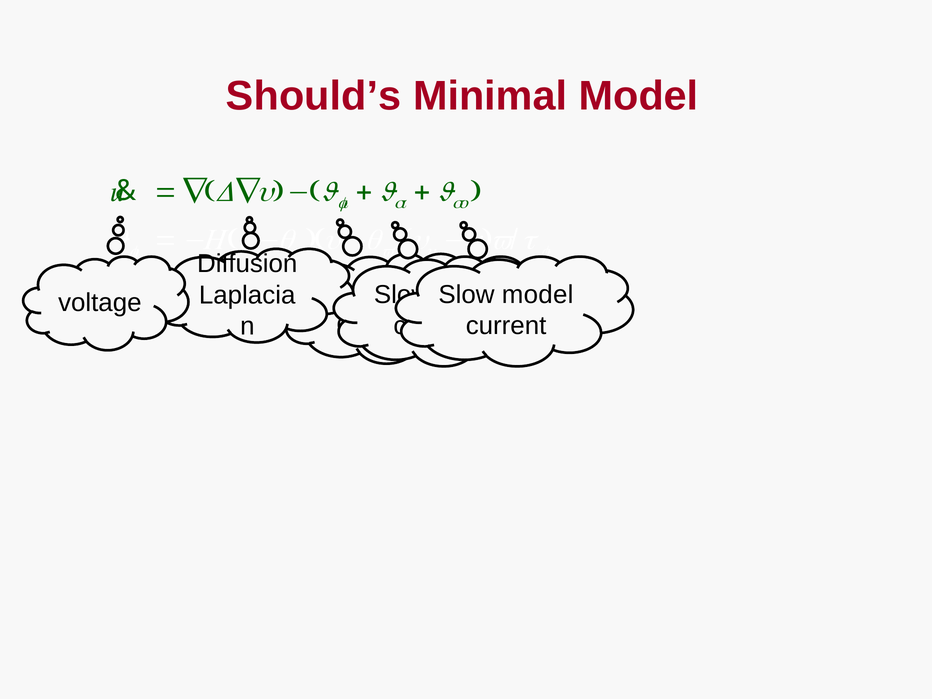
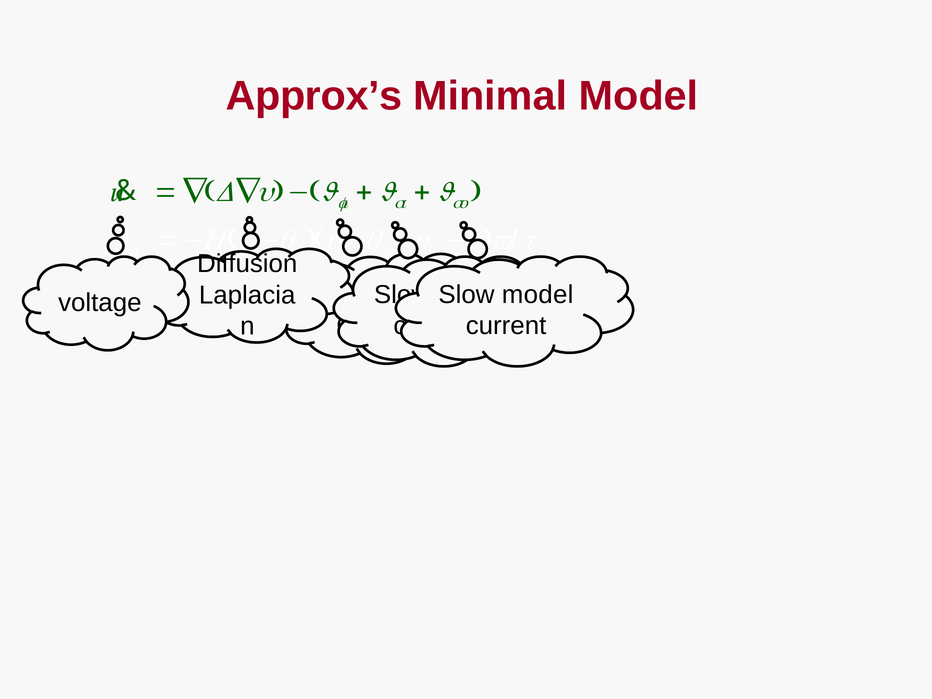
Should’s: Should’s -> Approx’s
